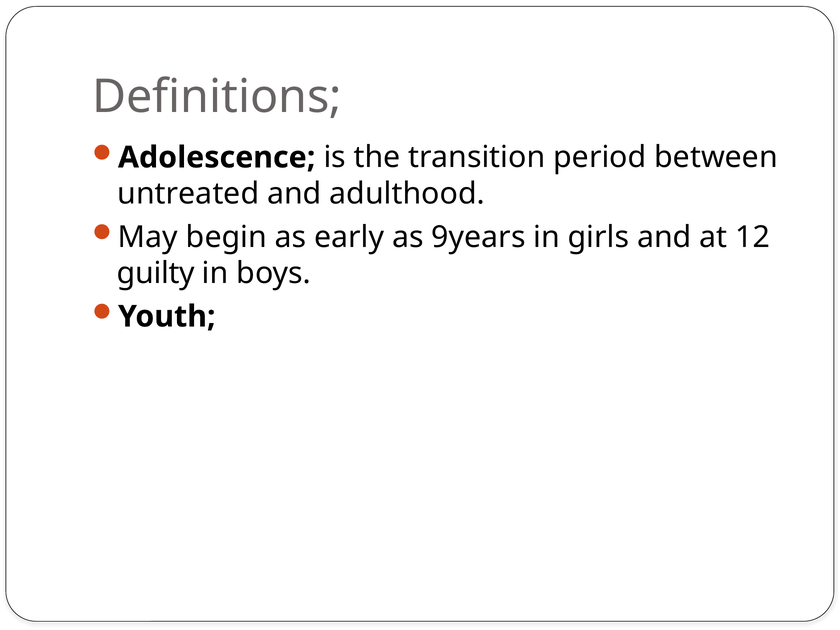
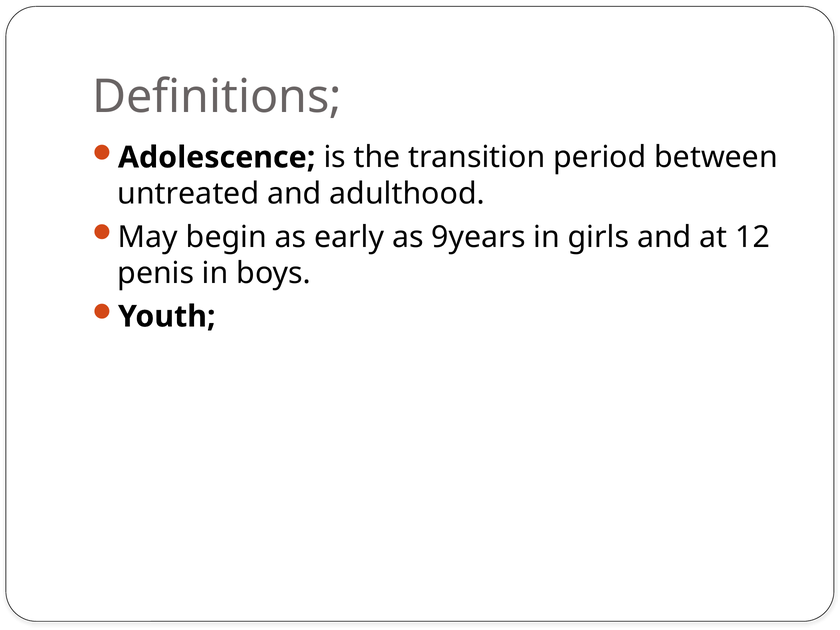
guilty: guilty -> penis
